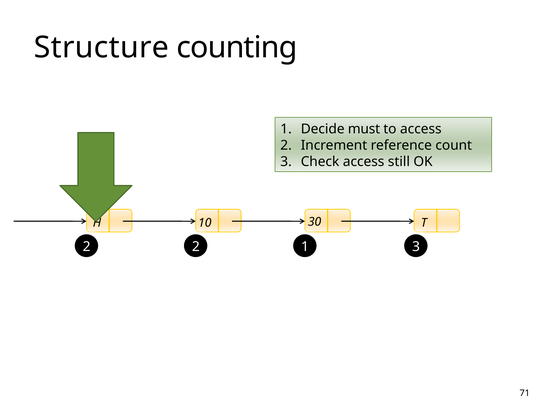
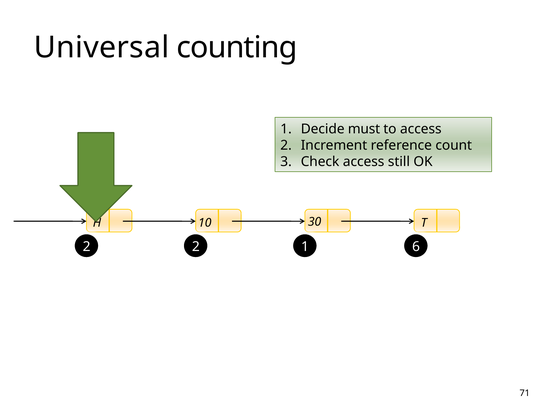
Structure: Structure -> Universal
1 3: 3 -> 6
